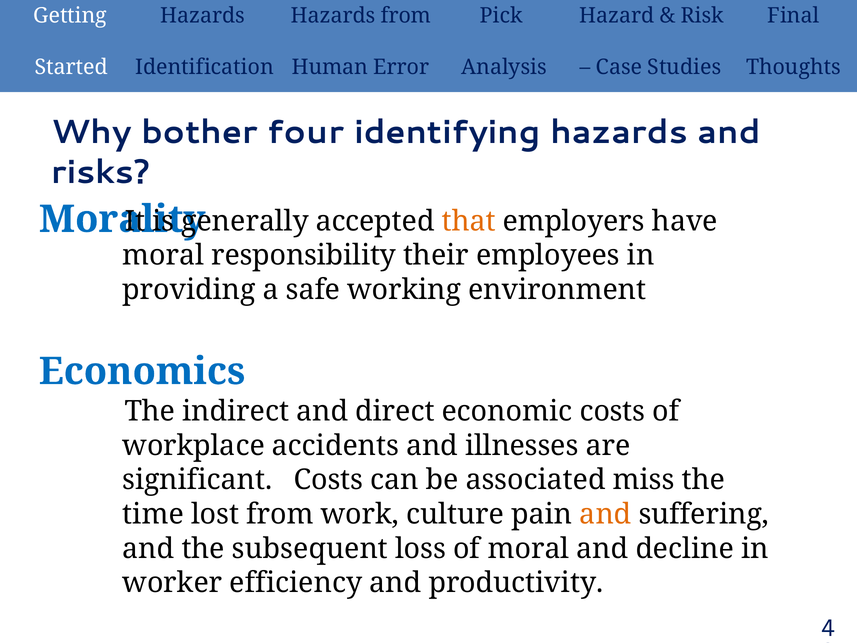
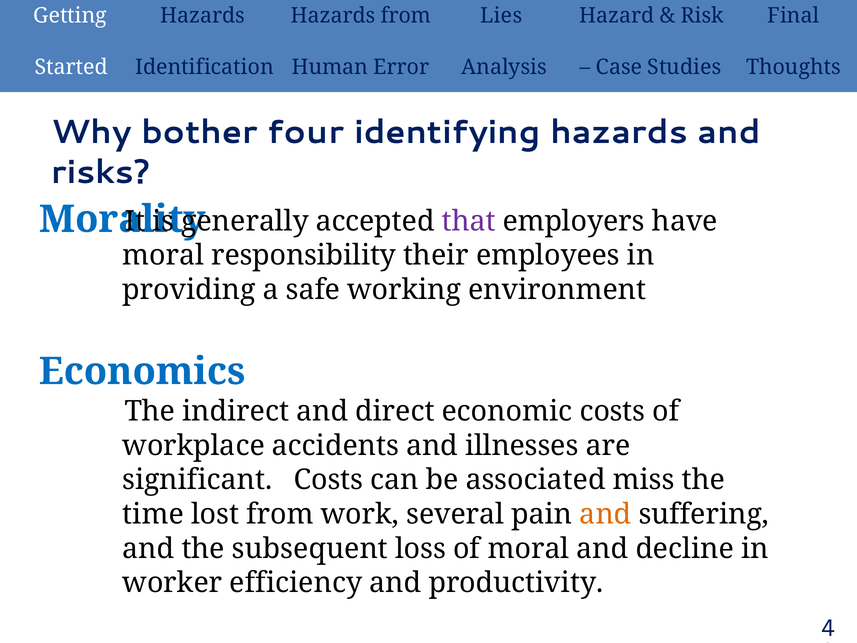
Pick: Pick -> Lies
that colour: orange -> purple
culture: culture -> several
